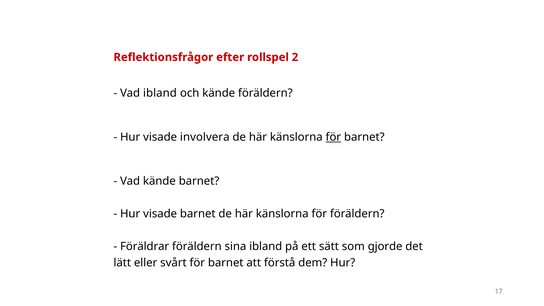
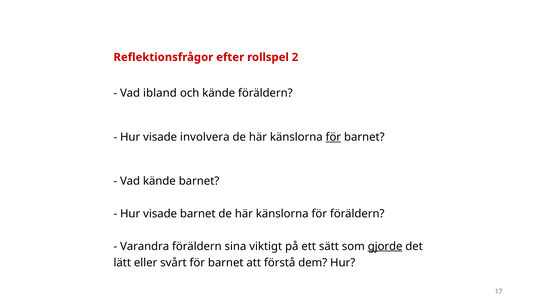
Föräldrar: Föräldrar -> Varandra
sina ibland: ibland -> viktigt
gjorde underline: none -> present
